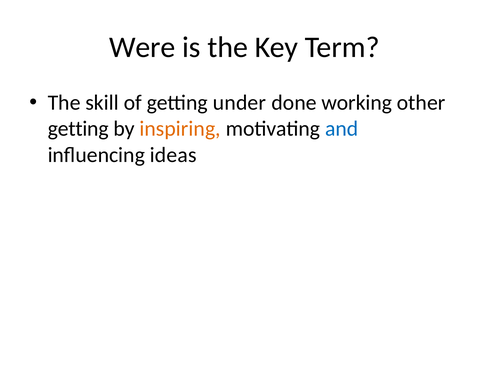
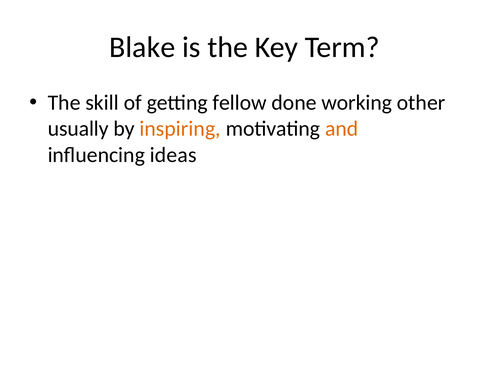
Were: Were -> Blake
under: under -> fellow
getting at (78, 129): getting -> usually
and colour: blue -> orange
